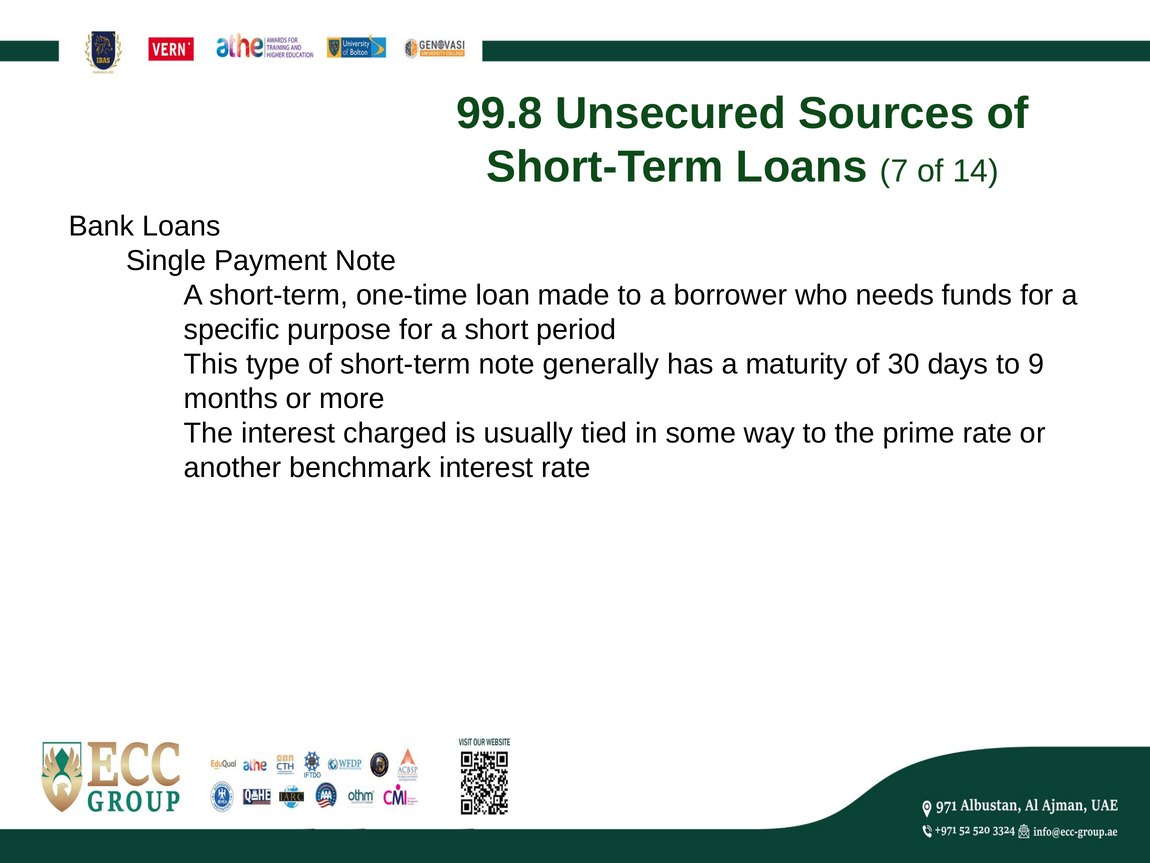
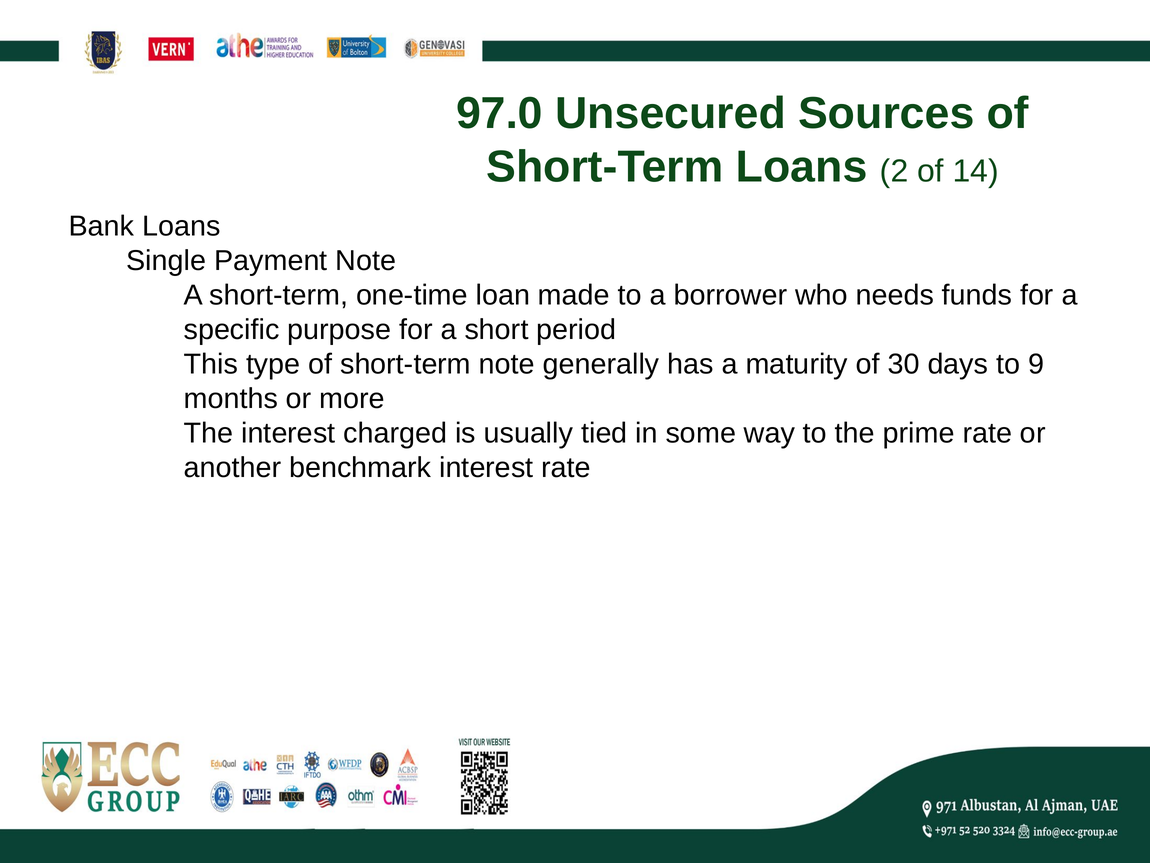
99.8: 99.8 -> 97.0
7: 7 -> 2
